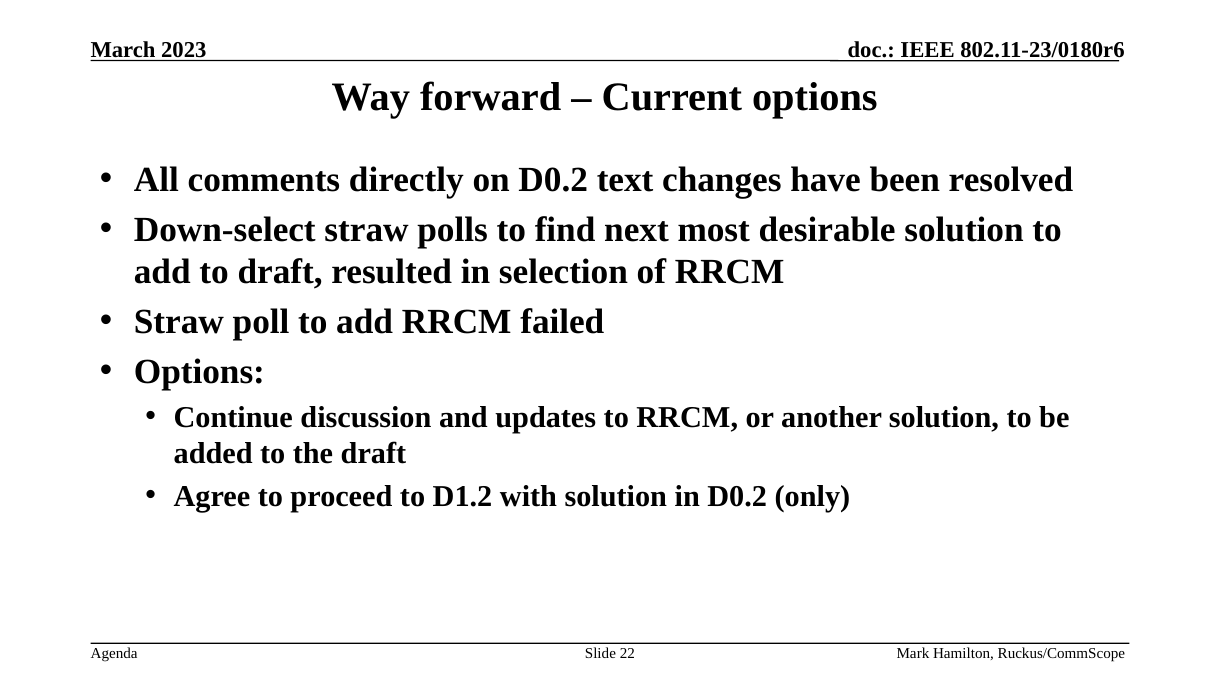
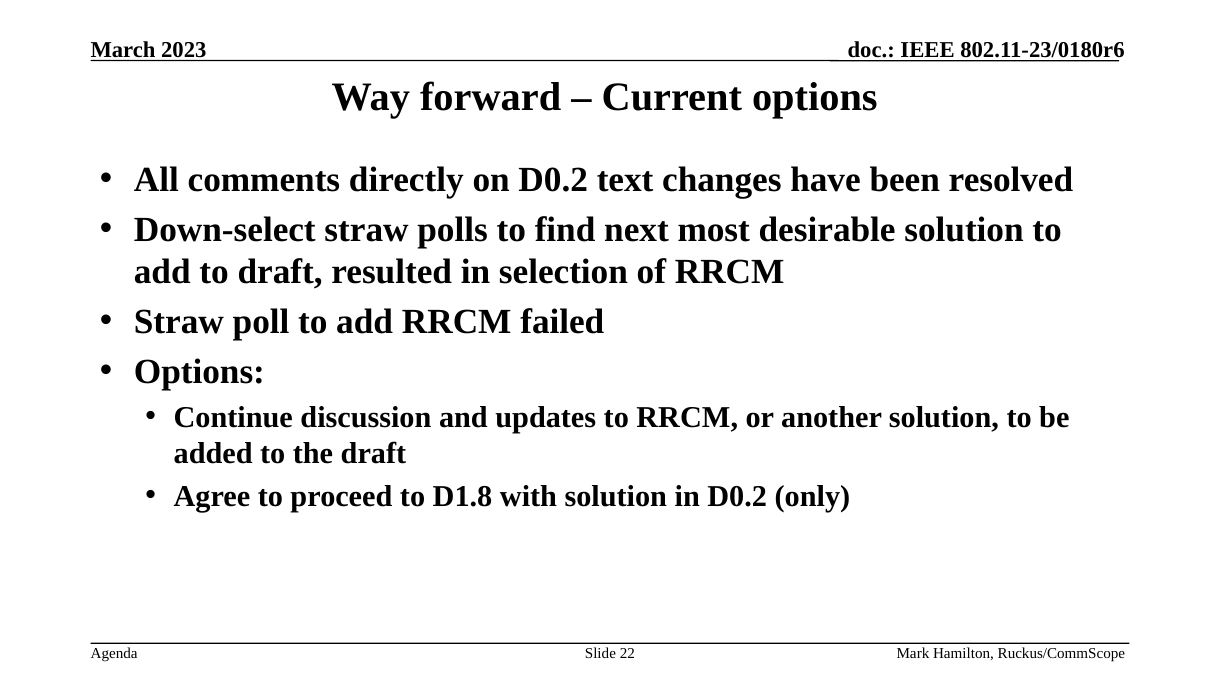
D1.2: D1.2 -> D1.8
